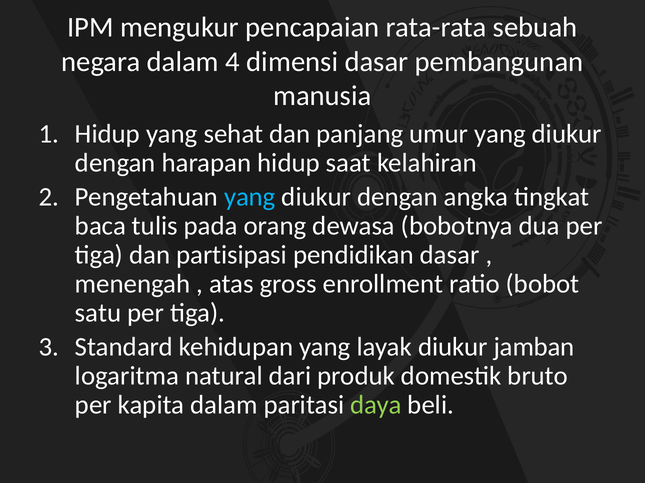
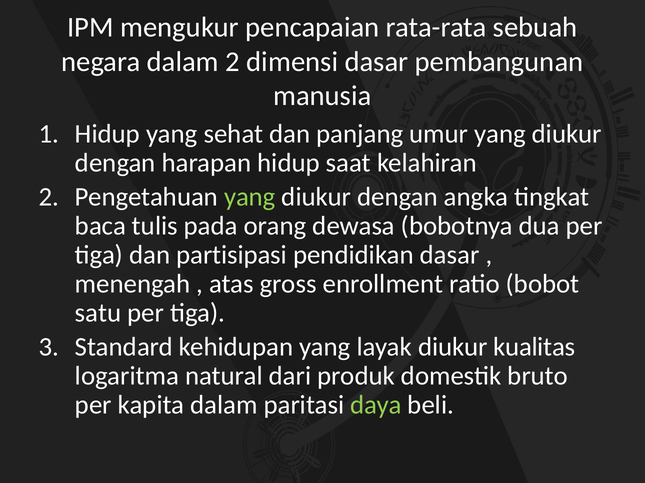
dalam 4: 4 -> 2
yang at (250, 197) colour: light blue -> light green
jamban: jamban -> kualitas
